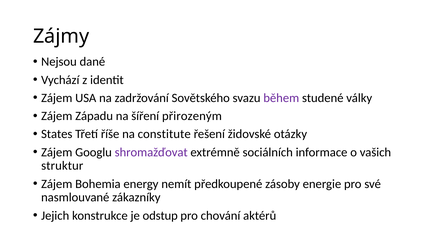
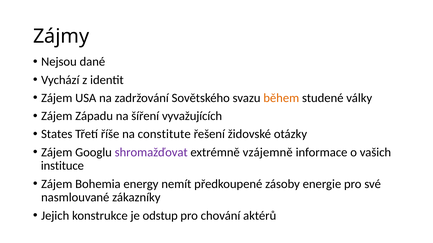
během colour: purple -> orange
přirozeným: přirozeným -> vyvažujících
sociálních: sociálních -> vzájemně
struktur: struktur -> instituce
